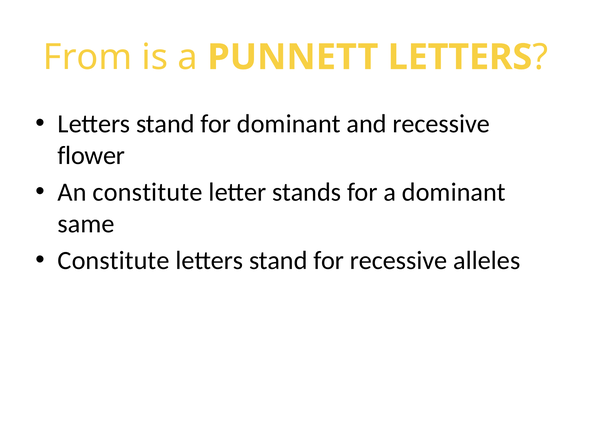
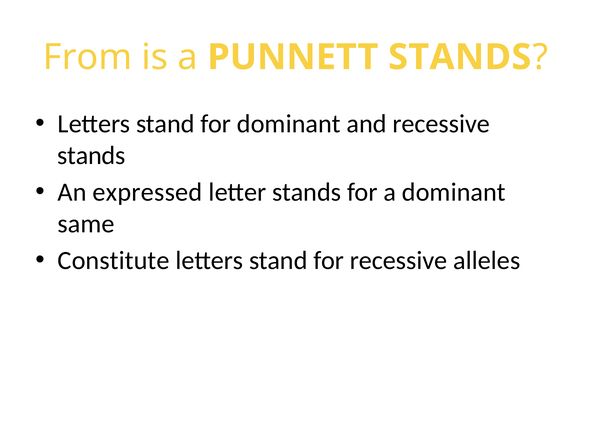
PUNNETT LETTERS: LETTERS -> STANDS
flower at (91, 156): flower -> stands
An constitute: constitute -> expressed
